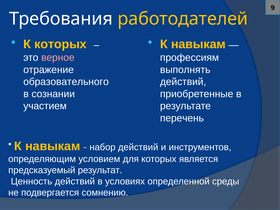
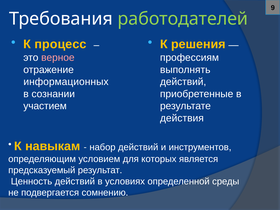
работодателей colour: yellow -> light green
К которых: которых -> процесс
навыкам at (198, 44): навыкам -> решения
образовательного: образовательного -> информационных
перечень: перечень -> действия
